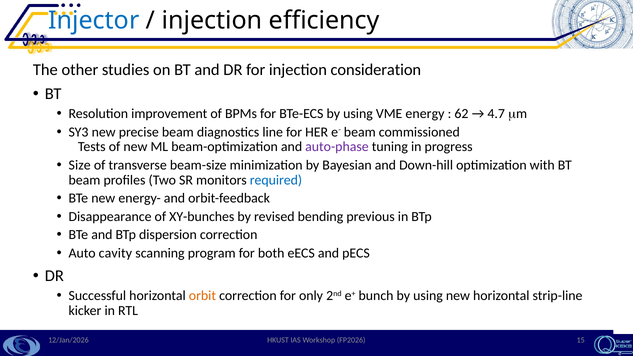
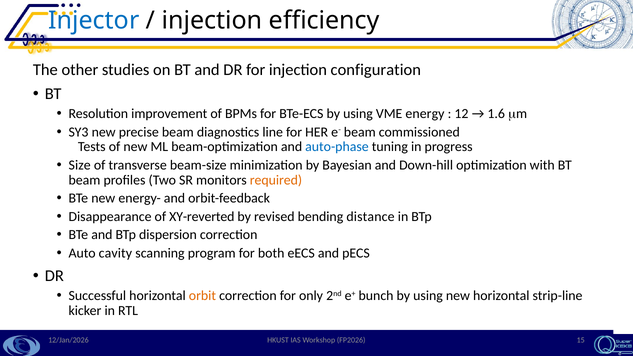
consideration: consideration -> configuration
62: 62 -> 12
4.7: 4.7 -> 1.6
auto-phase colour: purple -> blue
required colour: blue -> orange
XY-bunches: XY-bunches -> XY-reverted
previous: previous -> distance
